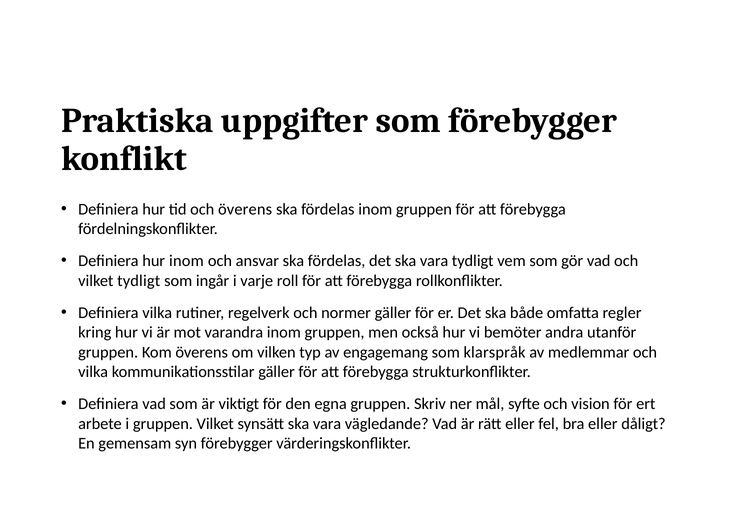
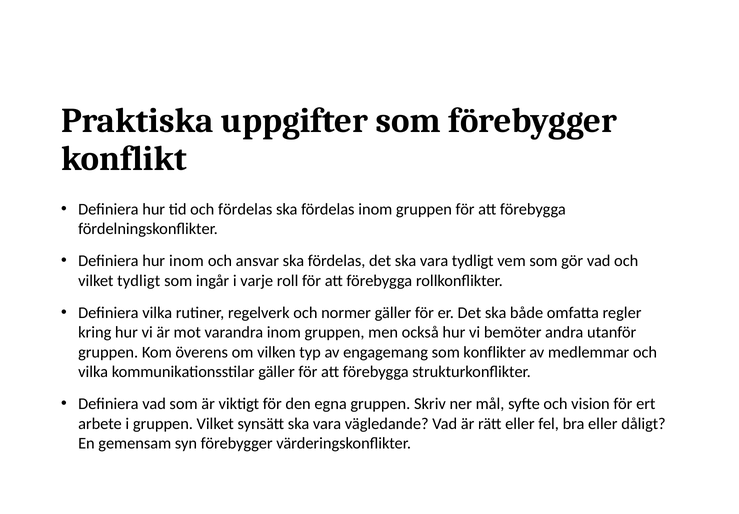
och överens: överens -> fördelas
klarspråk: klarspråk -> konflikter
